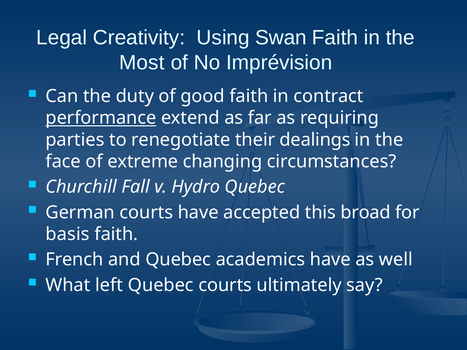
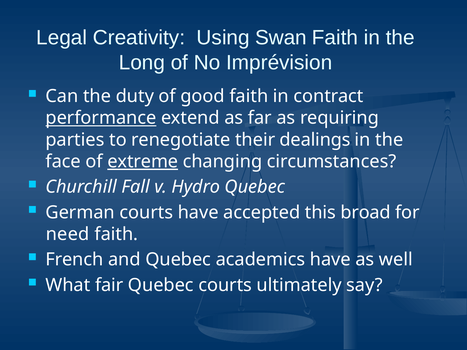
Most: Most -> Long
extreme underline: none -> present
basis: basis -> need
left: left -> fair
